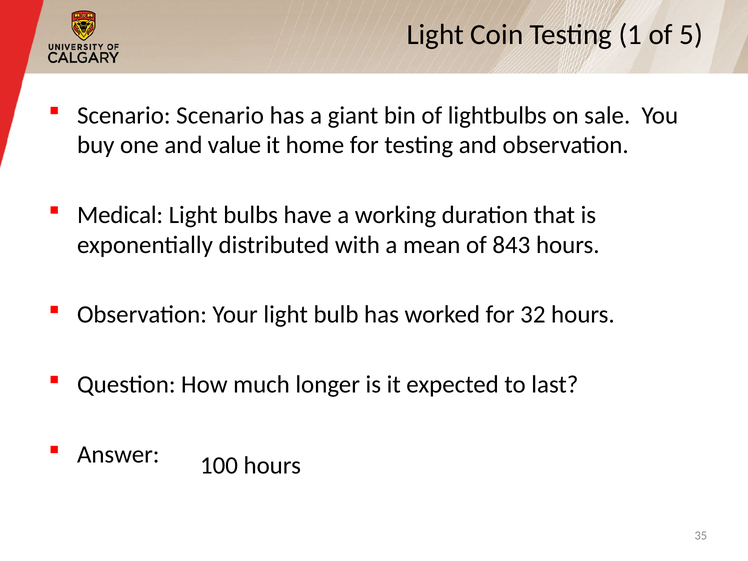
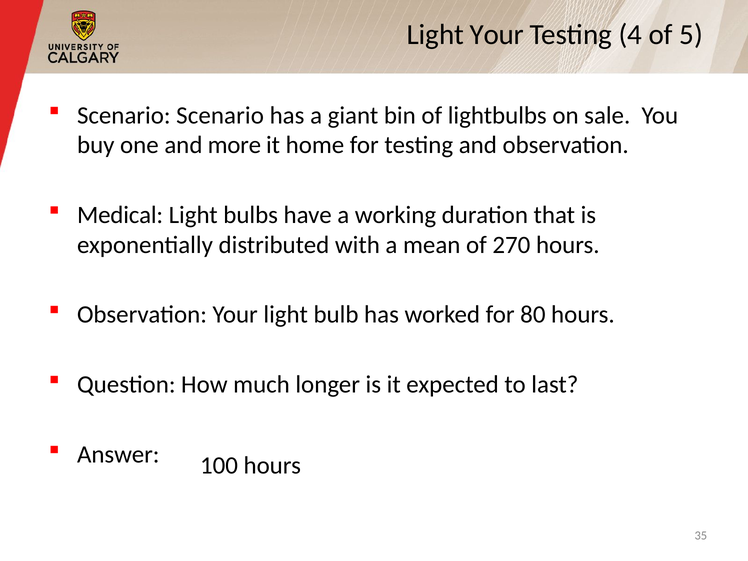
Light Coin: Coin -> Your
1: 1 -> 4
value: value -> more
843: 843 -> 270
32: 32 -> 80
